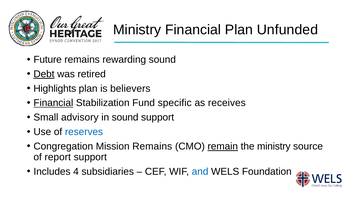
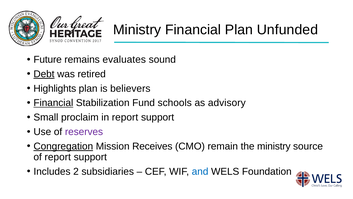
rewarding: rewarding -> evaluates
specific: specific -> schools
receives: receives -> advisory
advisory: advisory -> proclaim
in sound: sound -> report
reserves colour: blue -> purple
Congregation underline: none -> present
Mission Remains: Remains -> Receives
remain underline: present -> none
4: 4 -> 2
